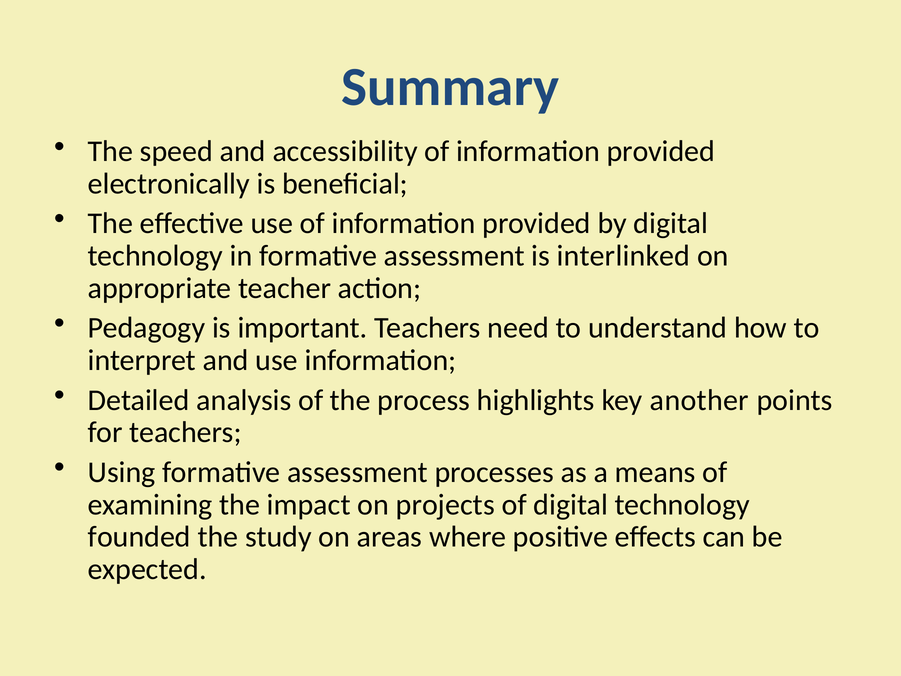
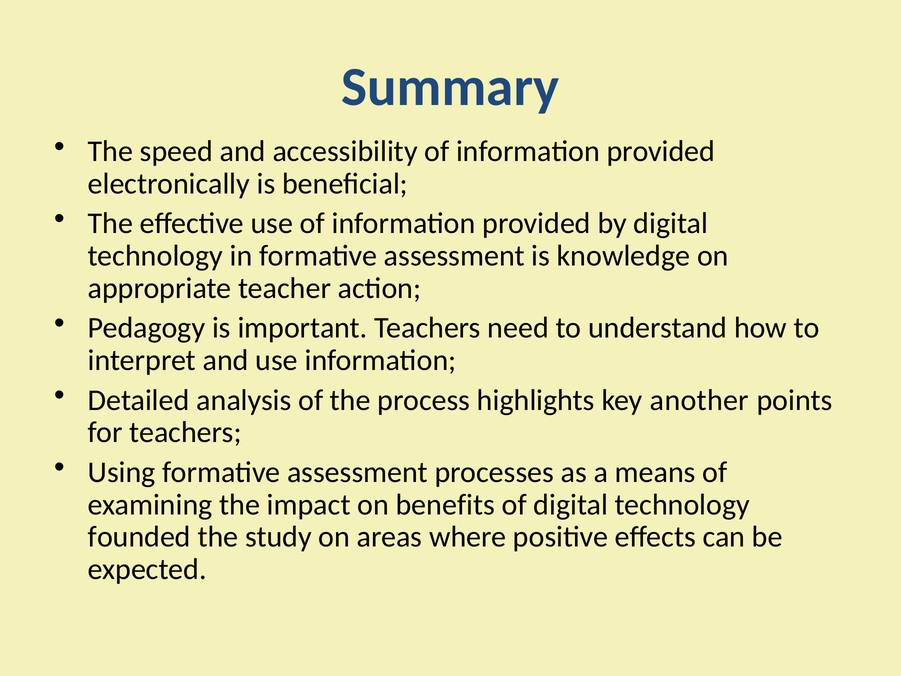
interlinked: interlinked -> knowledge
projects: projects -> benefits
